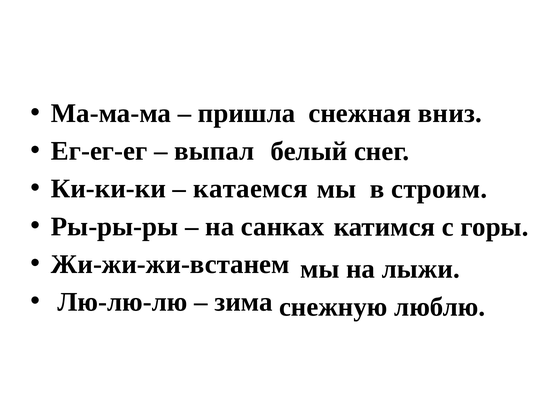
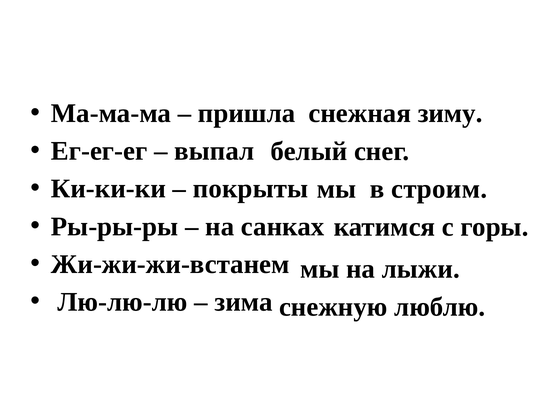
вниз: вниз -> зиму
катаемся: катаемся -> покрыты
